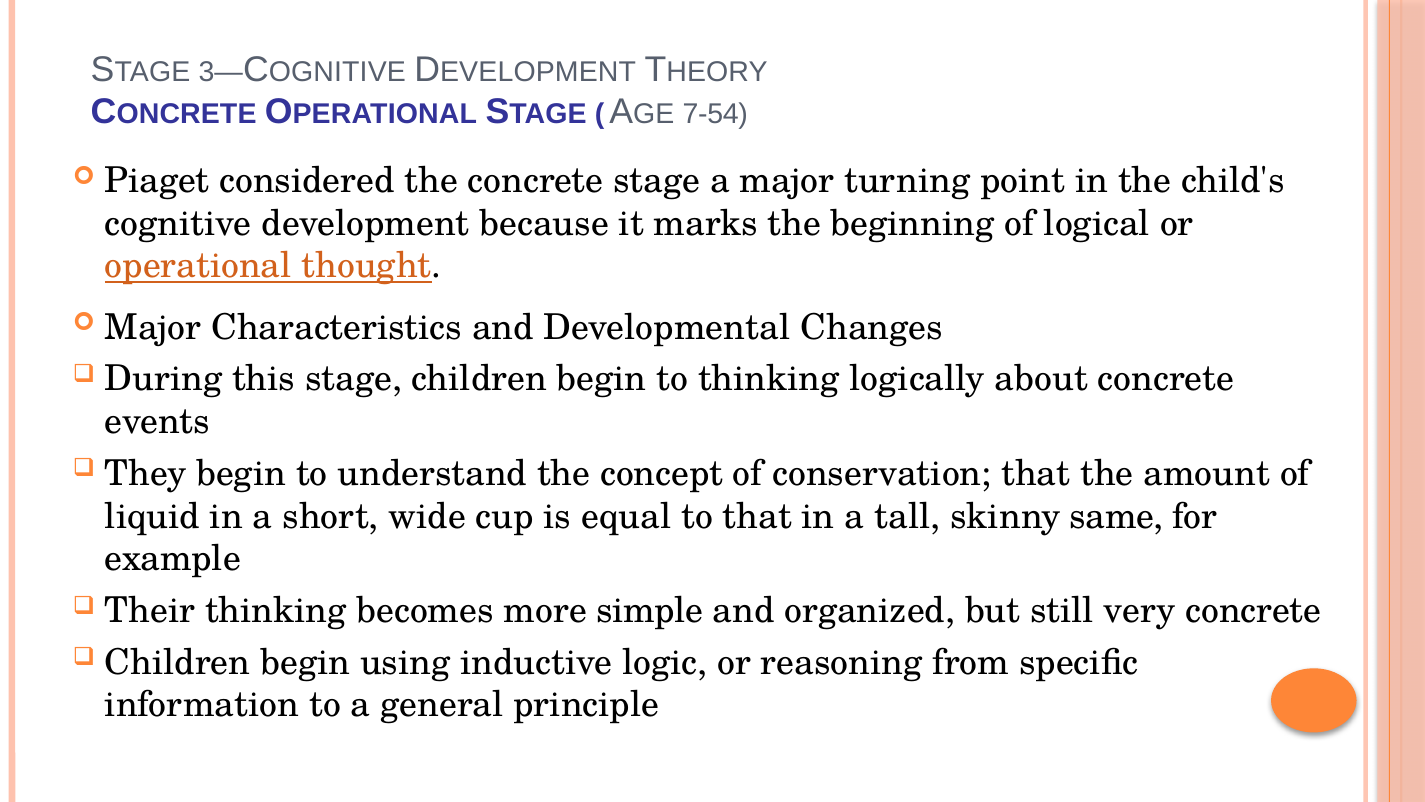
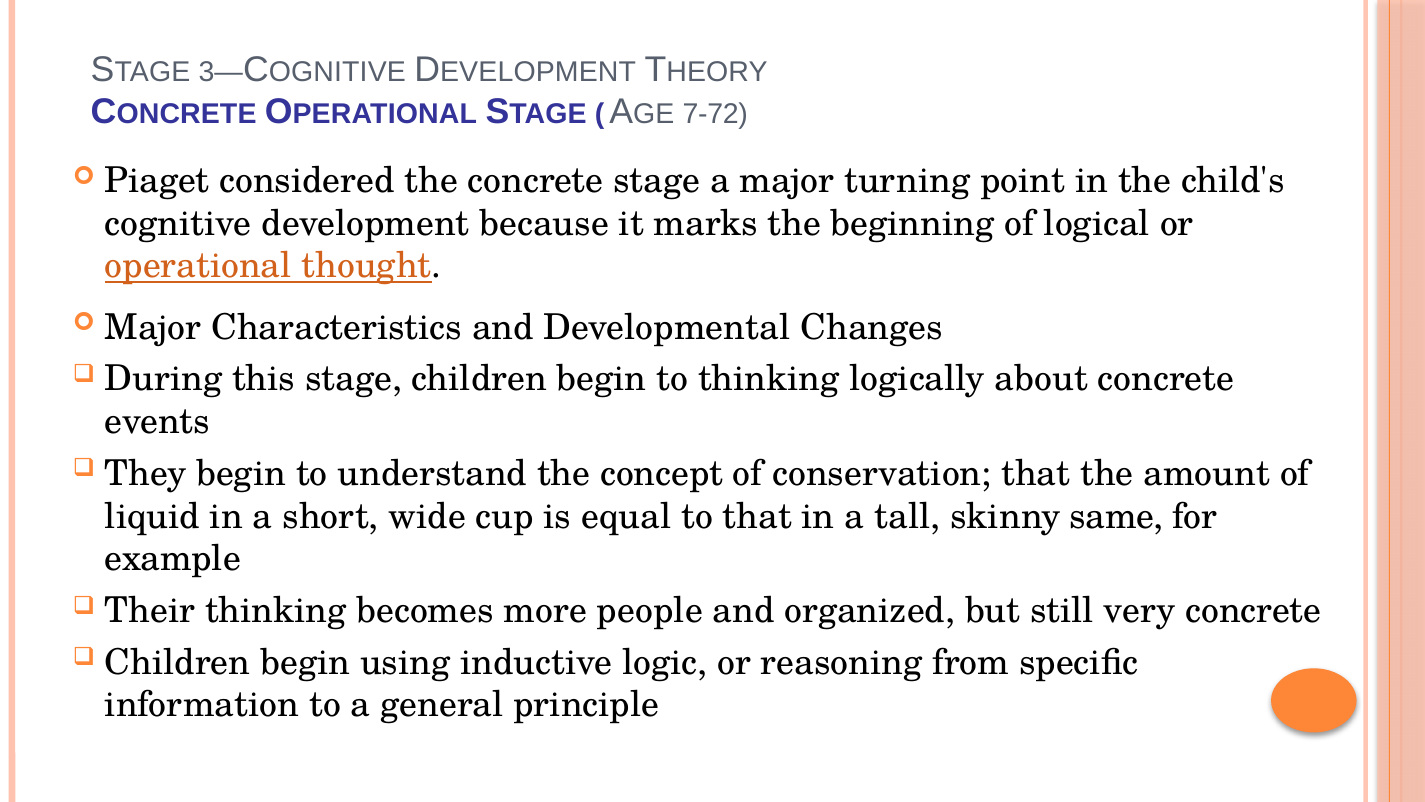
7-54: 7-54 -> 7-72
simple: simple -> people
